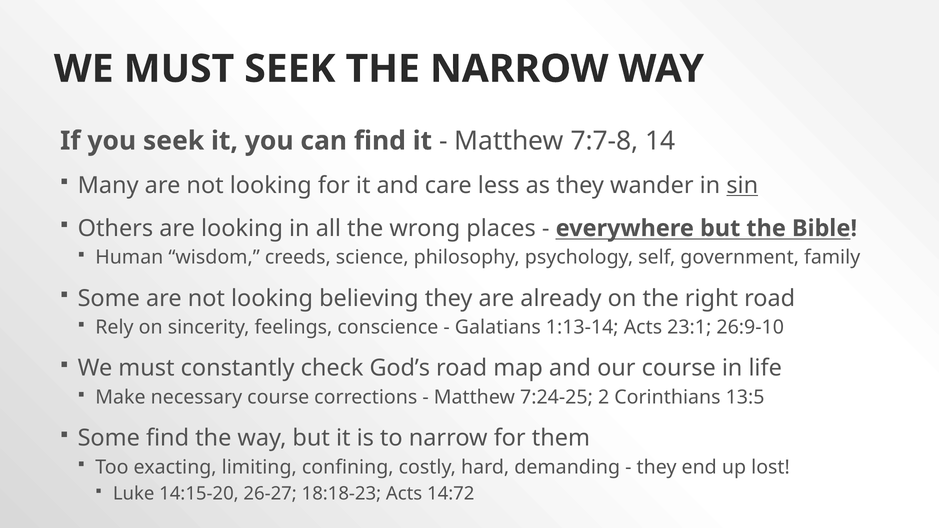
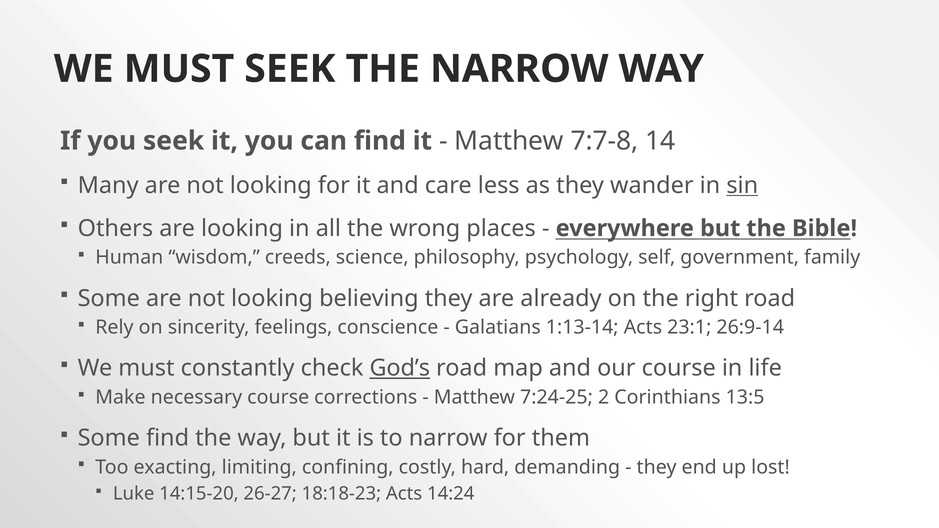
26:9-10: 26:9-10 -> 26:9-14
God’s underline: none -> present
14:72: 14:72 -> 14:24
